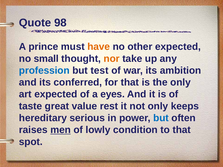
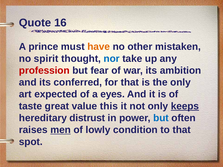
98: 98 -> 16
other expected: expected -> mistaken
small: small -> spirit
nor colour: orange -> blue
profession colour: blue -> red
test: test -> fear
rest: rest -> this
keeps underline: none -> present
serious: serious -> distrust
